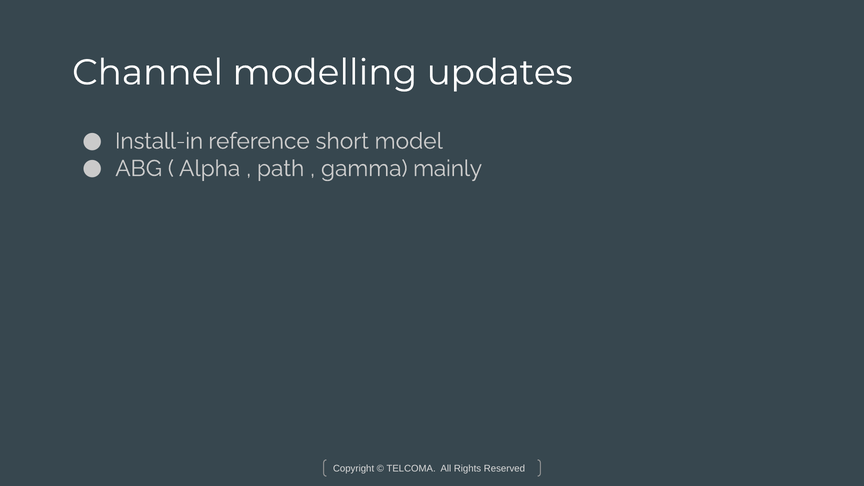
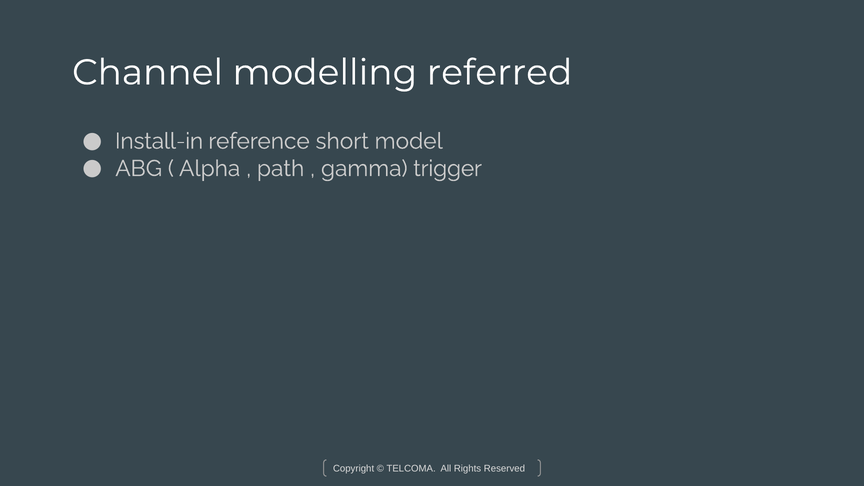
updates: updates -> referred
mainly: mainly -> trigger
